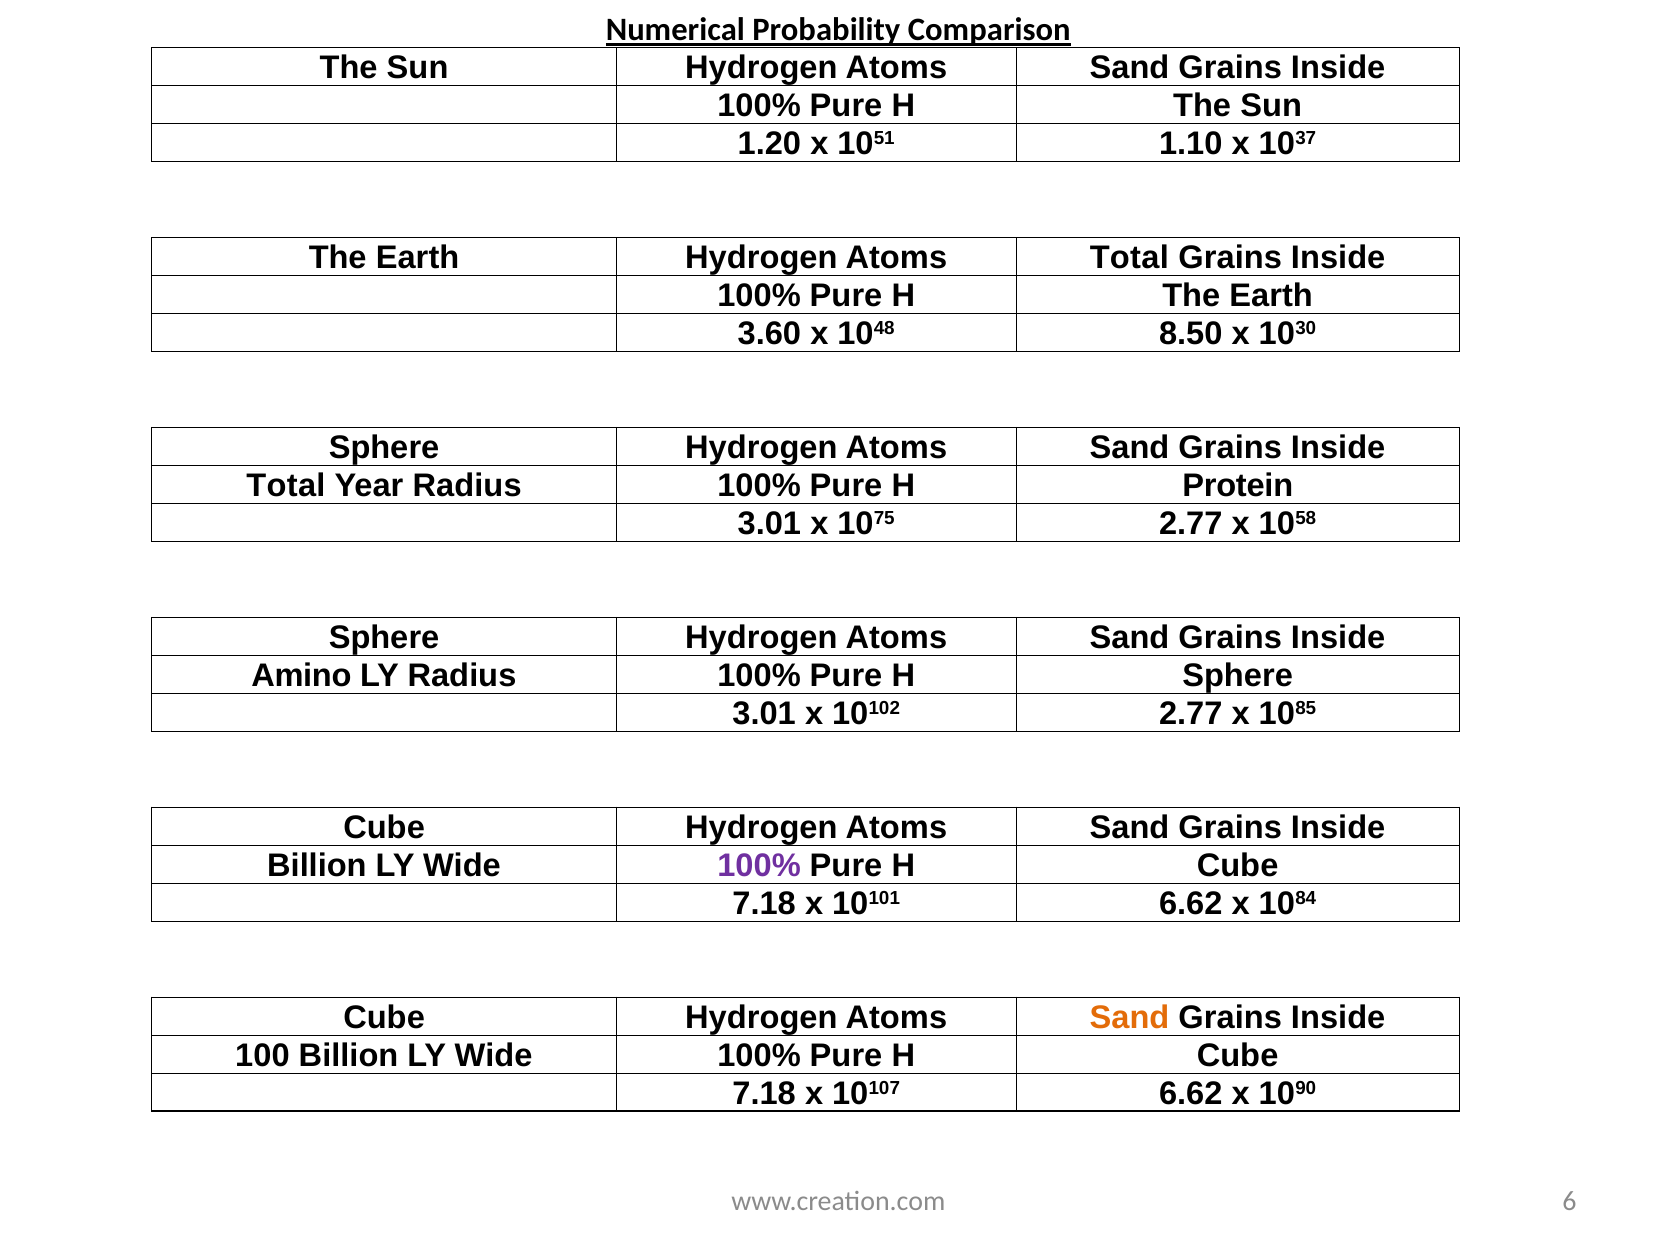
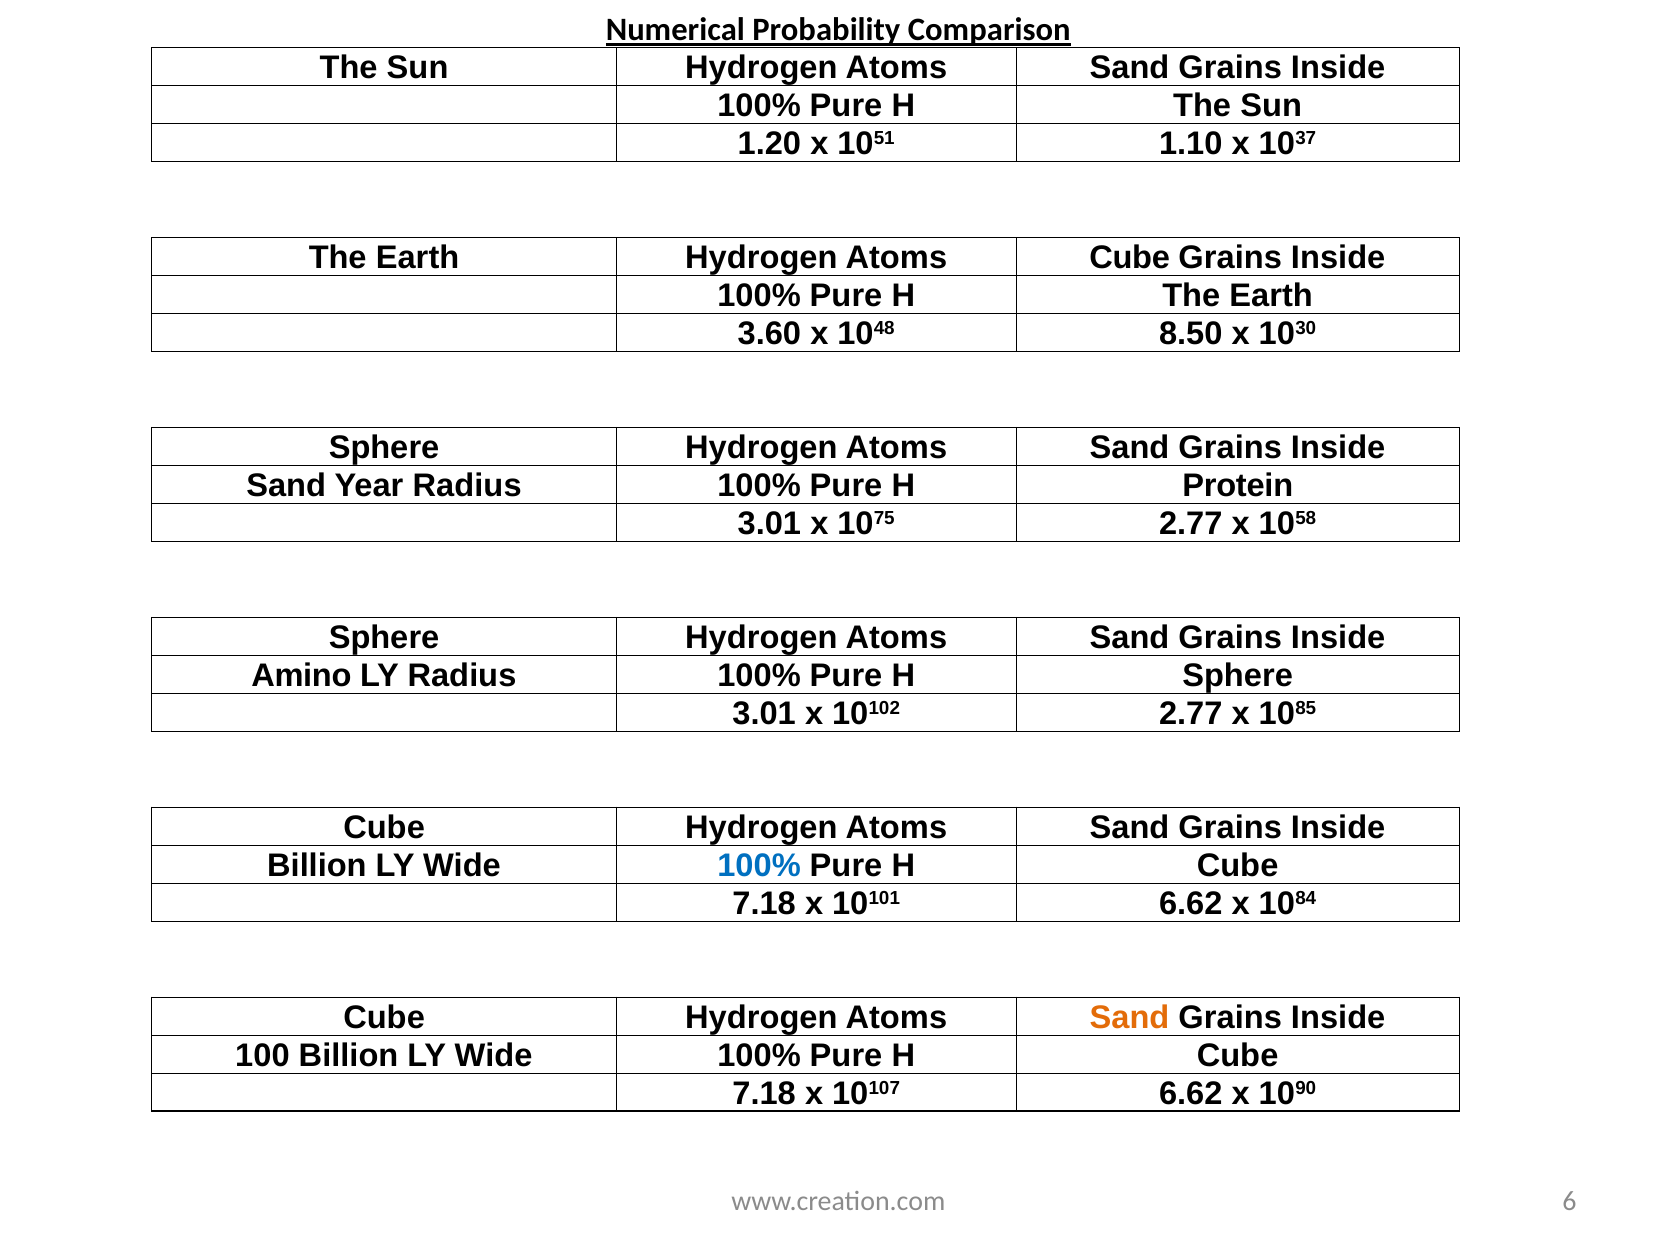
Atoms Total: Total -> Cube
Total at (286, 486): Total -> Sand
100% at (759, 865) colour: purple -> blue
